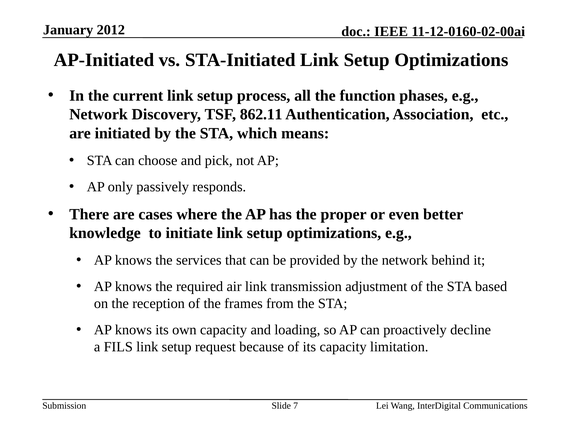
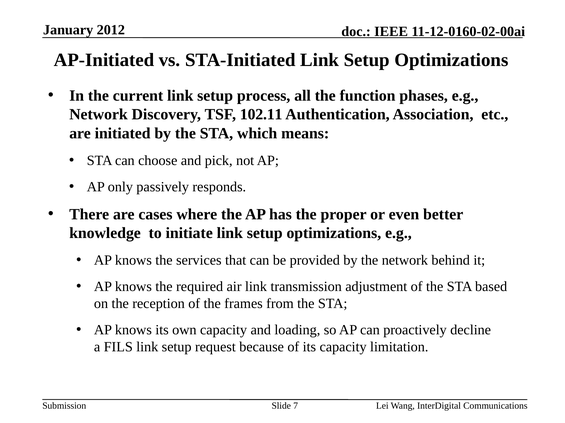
862.11: 862.11 -> 102.11
